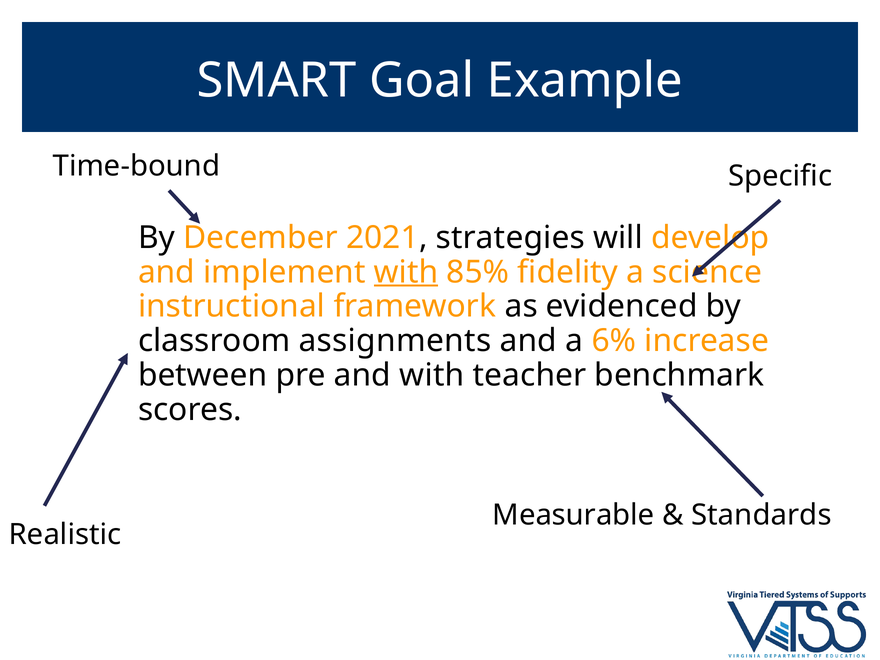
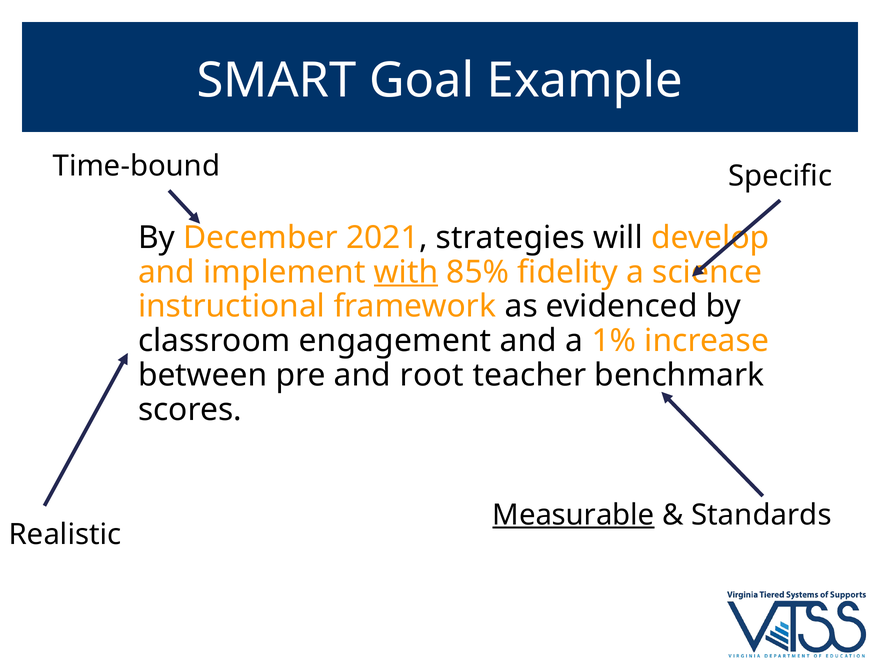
assignments: assignments -> engagement
6%: 6% -> 1%
and with: with -> root
Measurable underline: none -> present
